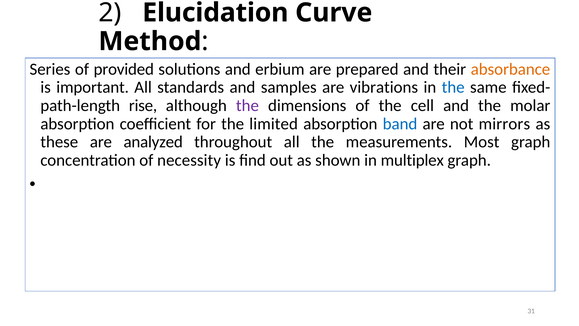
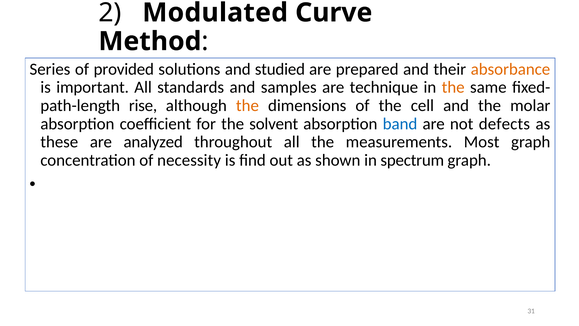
Elucidation: Elucidation -> Modulated
erbium: erbium -> studied
vibrations: vibrations -> technique
the at (453, 87) colour: blue -> orange
the at (247, 105) colour: purple -> orange
limited: limited -> solvent
mirrors: mirrors -> defects
multiplex: multiplex -> spectrum
